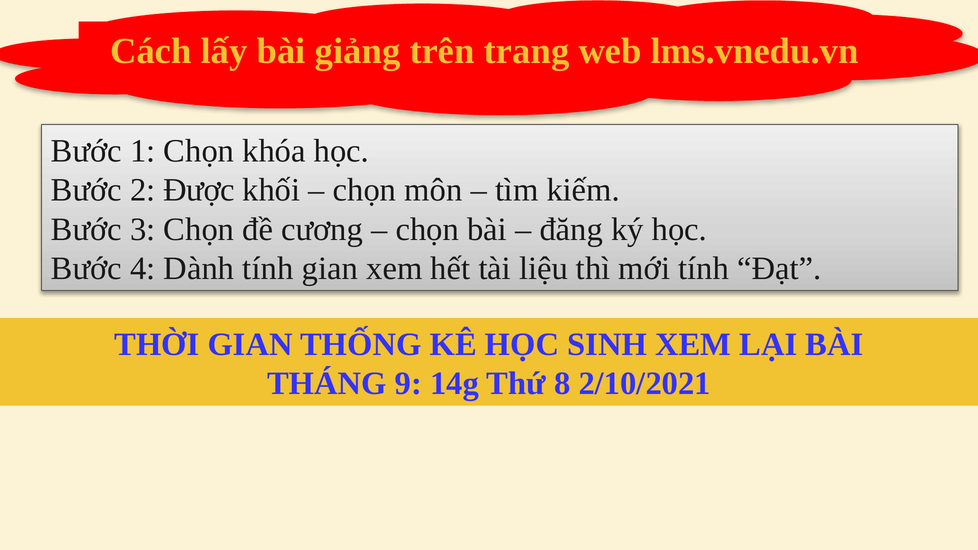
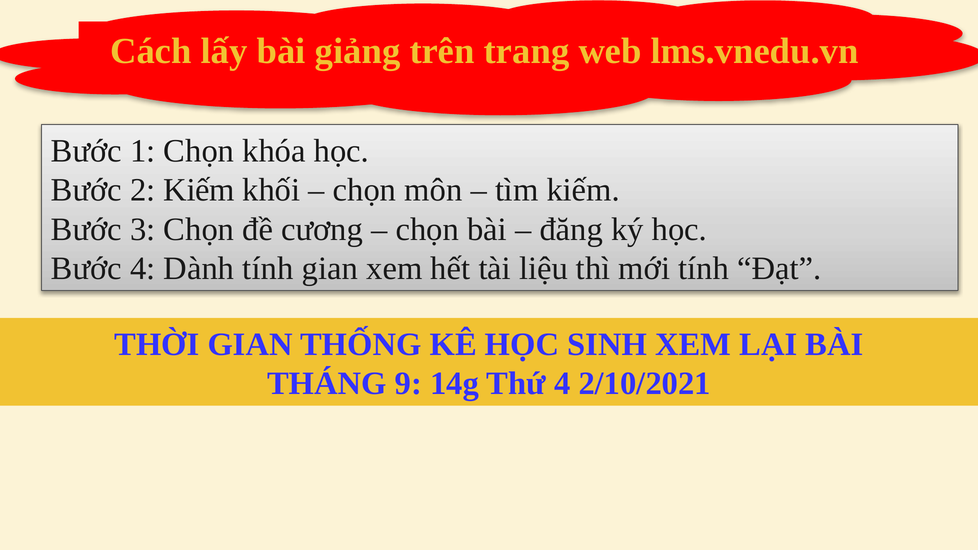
2 Được: Được -> Kiếm
Thứ 8: 8 -> 4
